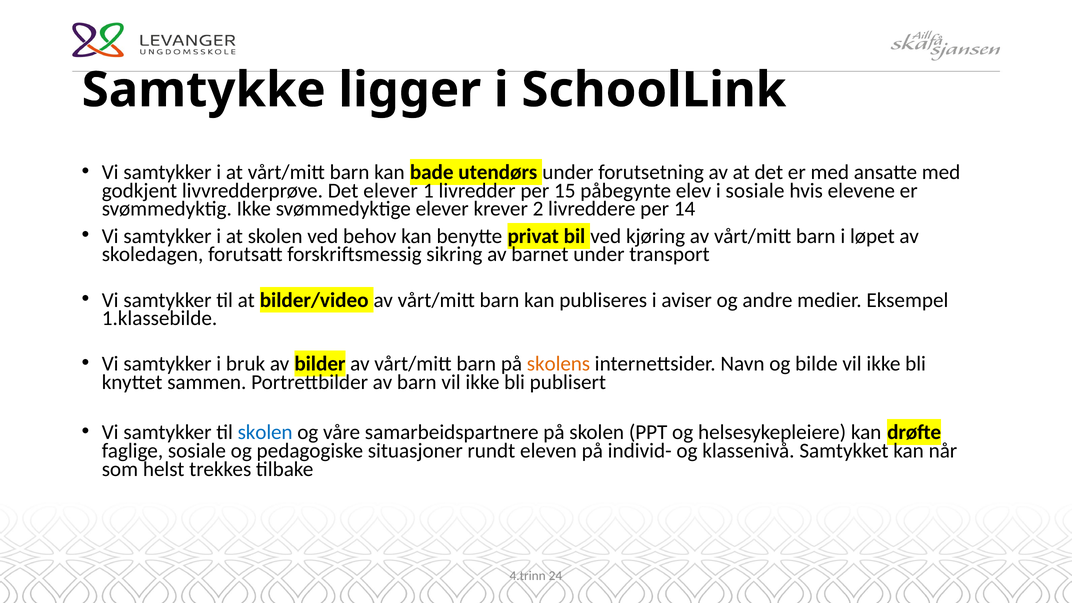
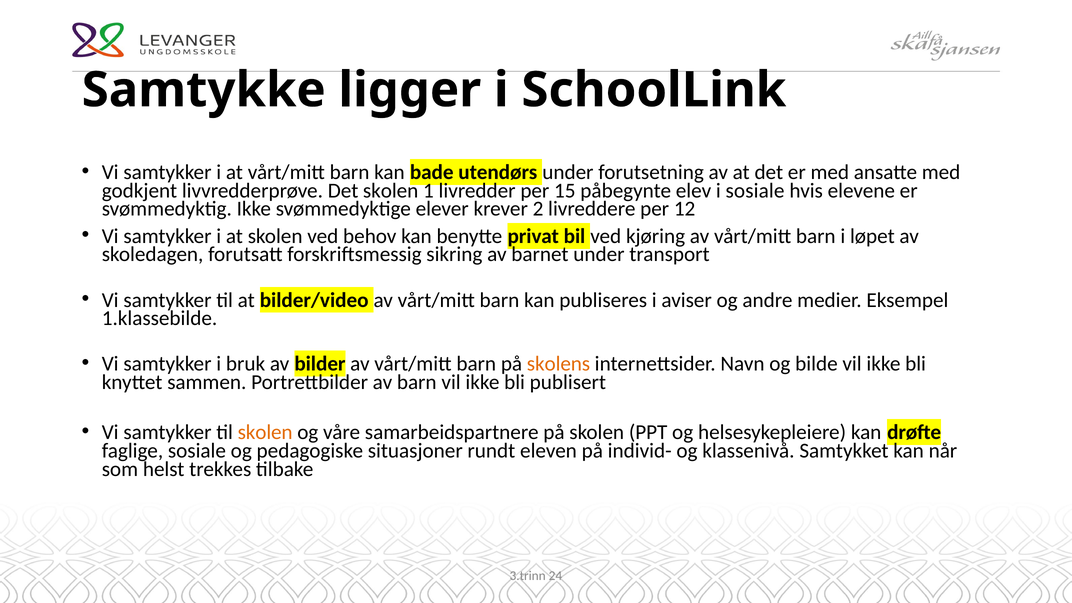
Det elever: elever -> skolen
14: 14 -> 12
skolen at (265, 432) colour: blue -> orange
4.trinn: 4.trinn -> 3.trinn
